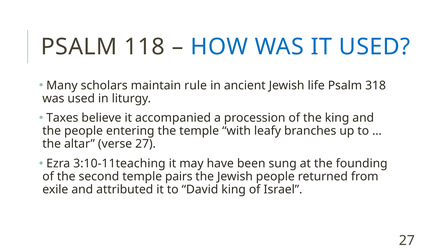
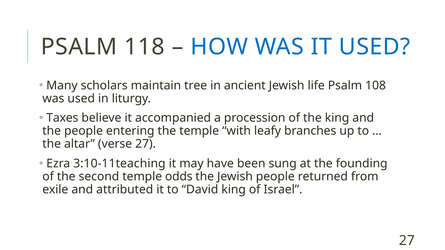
rule: rule -> tree
318: 318 -> 108
pairs: pairs -> odds
